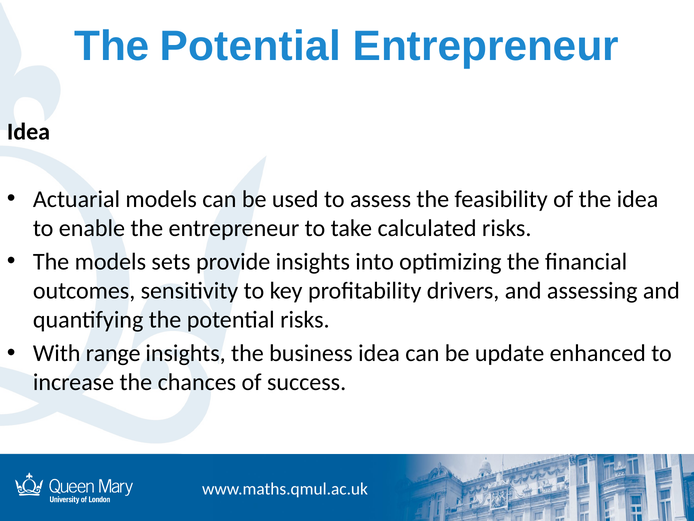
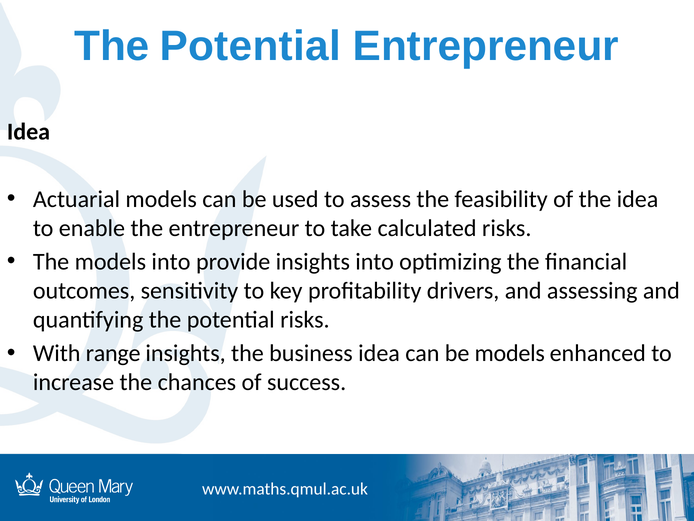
models sets: sets -> into
be update: update -> models
